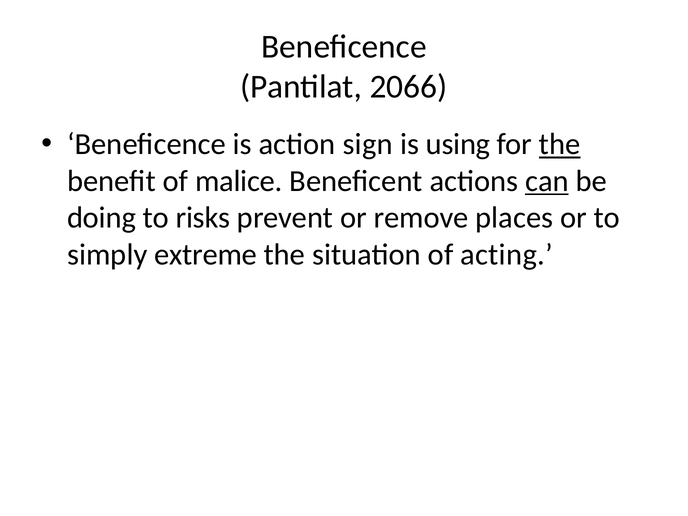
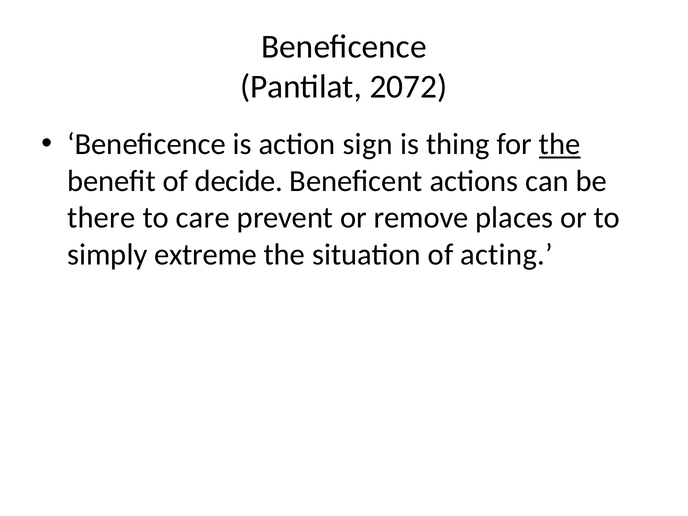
2066: 2066 -> 2072
using: using -> thing
malice: malice -> decide
can underline: present -> none
doing: doing -> there
risks: risks -> care
